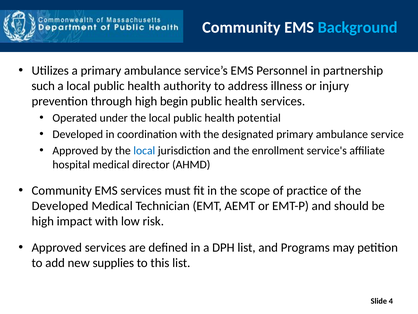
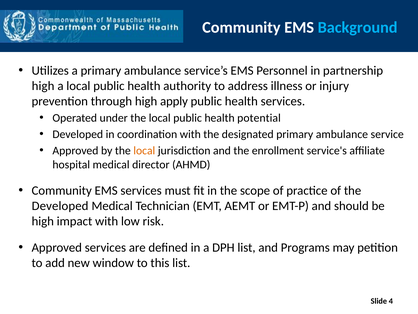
such at (43, 86): such -> high
begin: begin -> apply
local at (144, 150) colour: blue -> orange
supplies: supplies -> window
